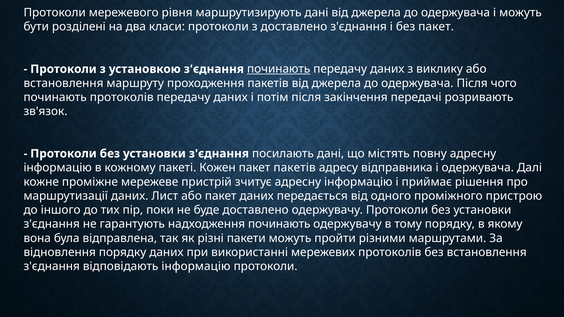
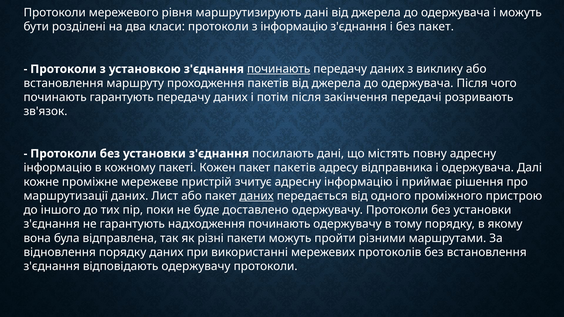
з доставлено: доставлено -> інформацію
починають протоколів: протоколів -> гарантують
даних at (257, 196) underline: none -> present
відповідають інформацію: інформацію -> одержувачу
